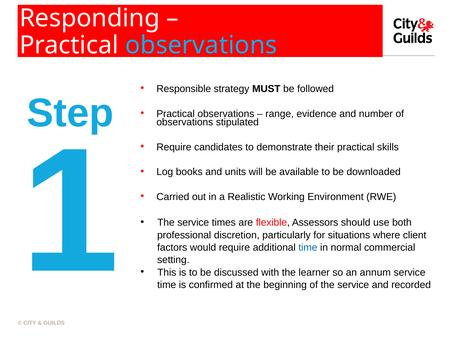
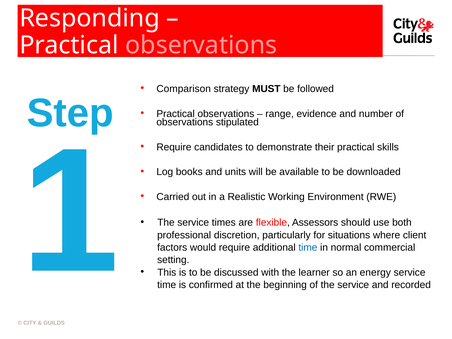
observations at (201, 45) colour: light blue -> pink
Responsible: Responsible -> Comparison
annum: annum -> energy
